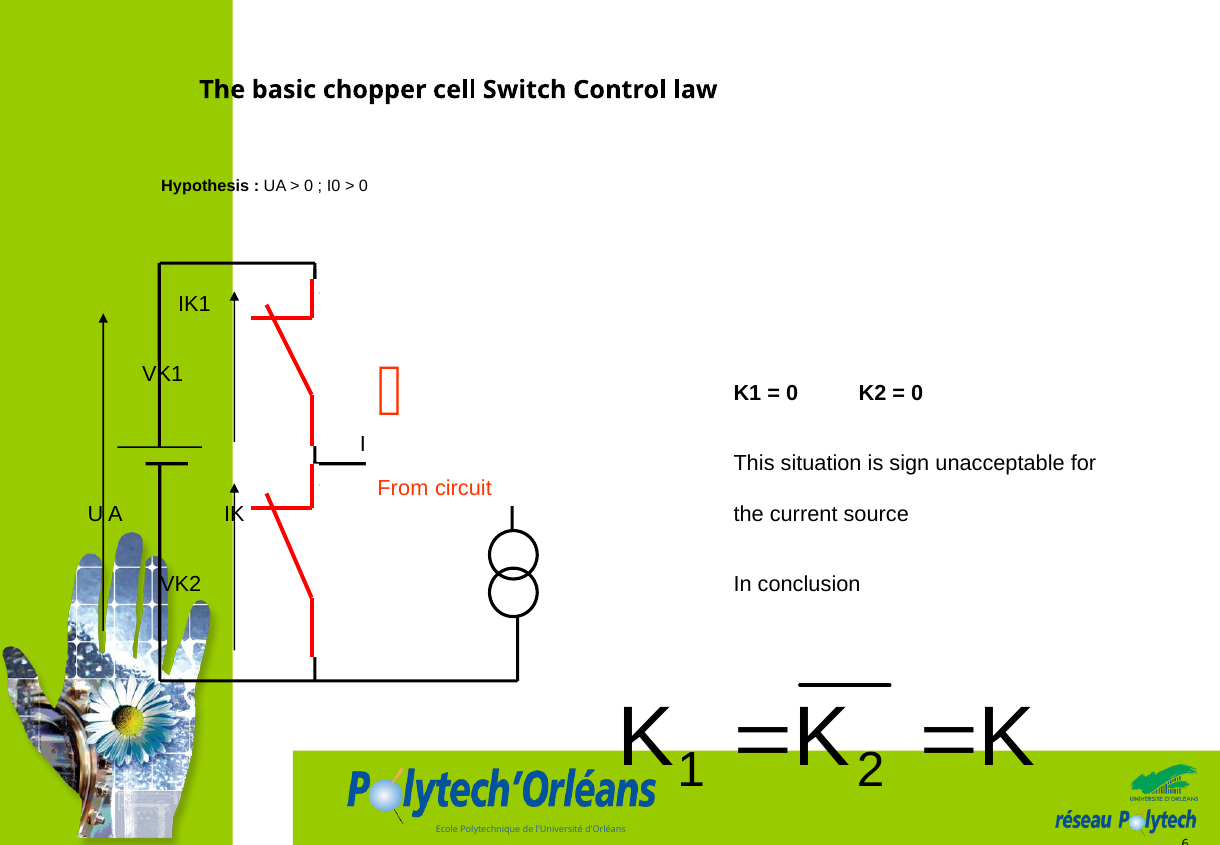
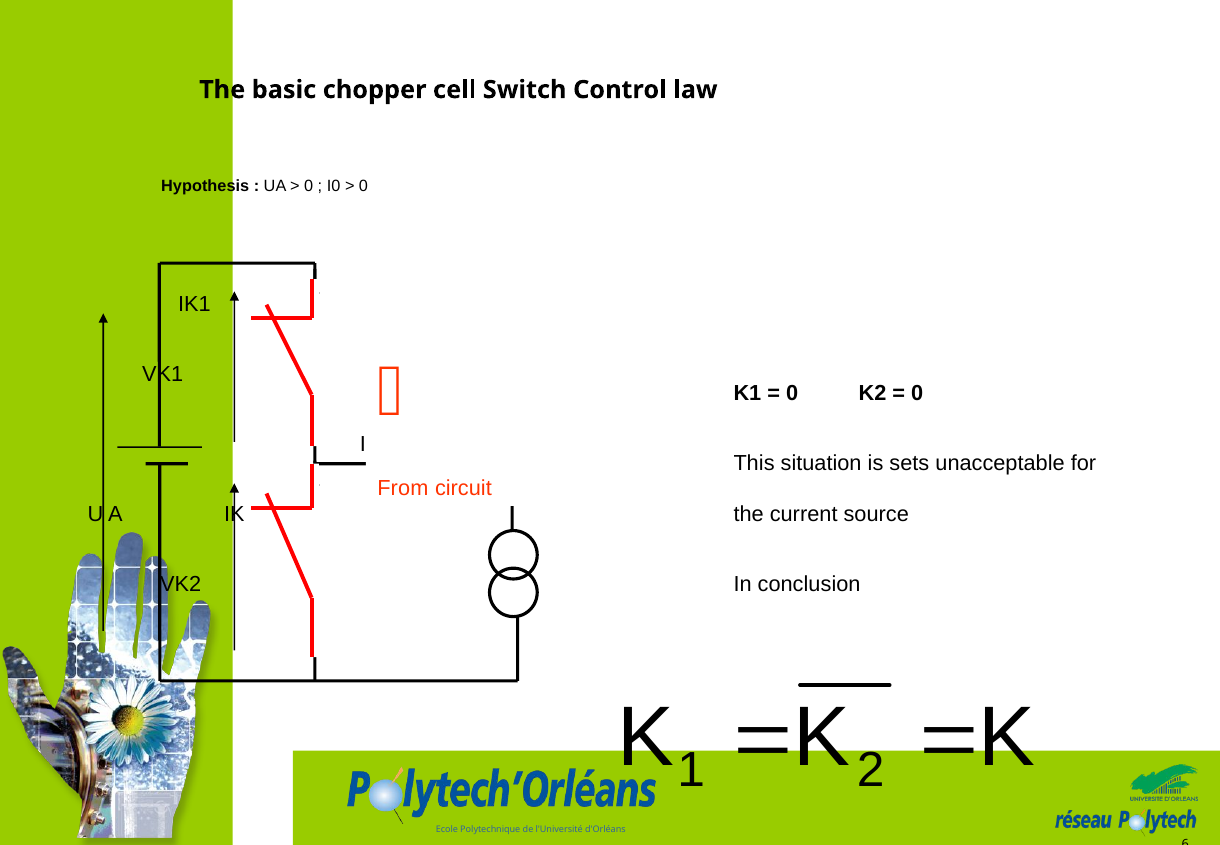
sign: sign -> sets
